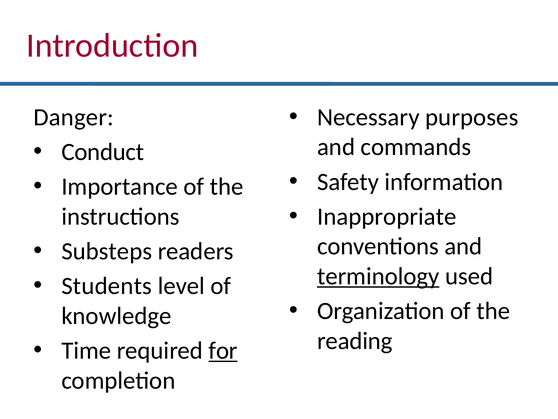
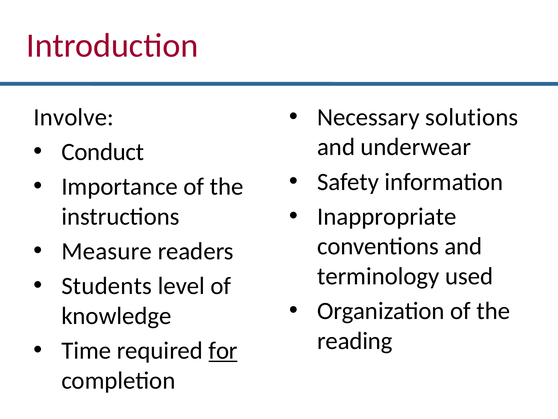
purposes: purposes -> solutions
Danger: Danger -> Involve
commands: commands -> underwear
Substeps: Substeps -> Measure
terminology underline: present -> none
